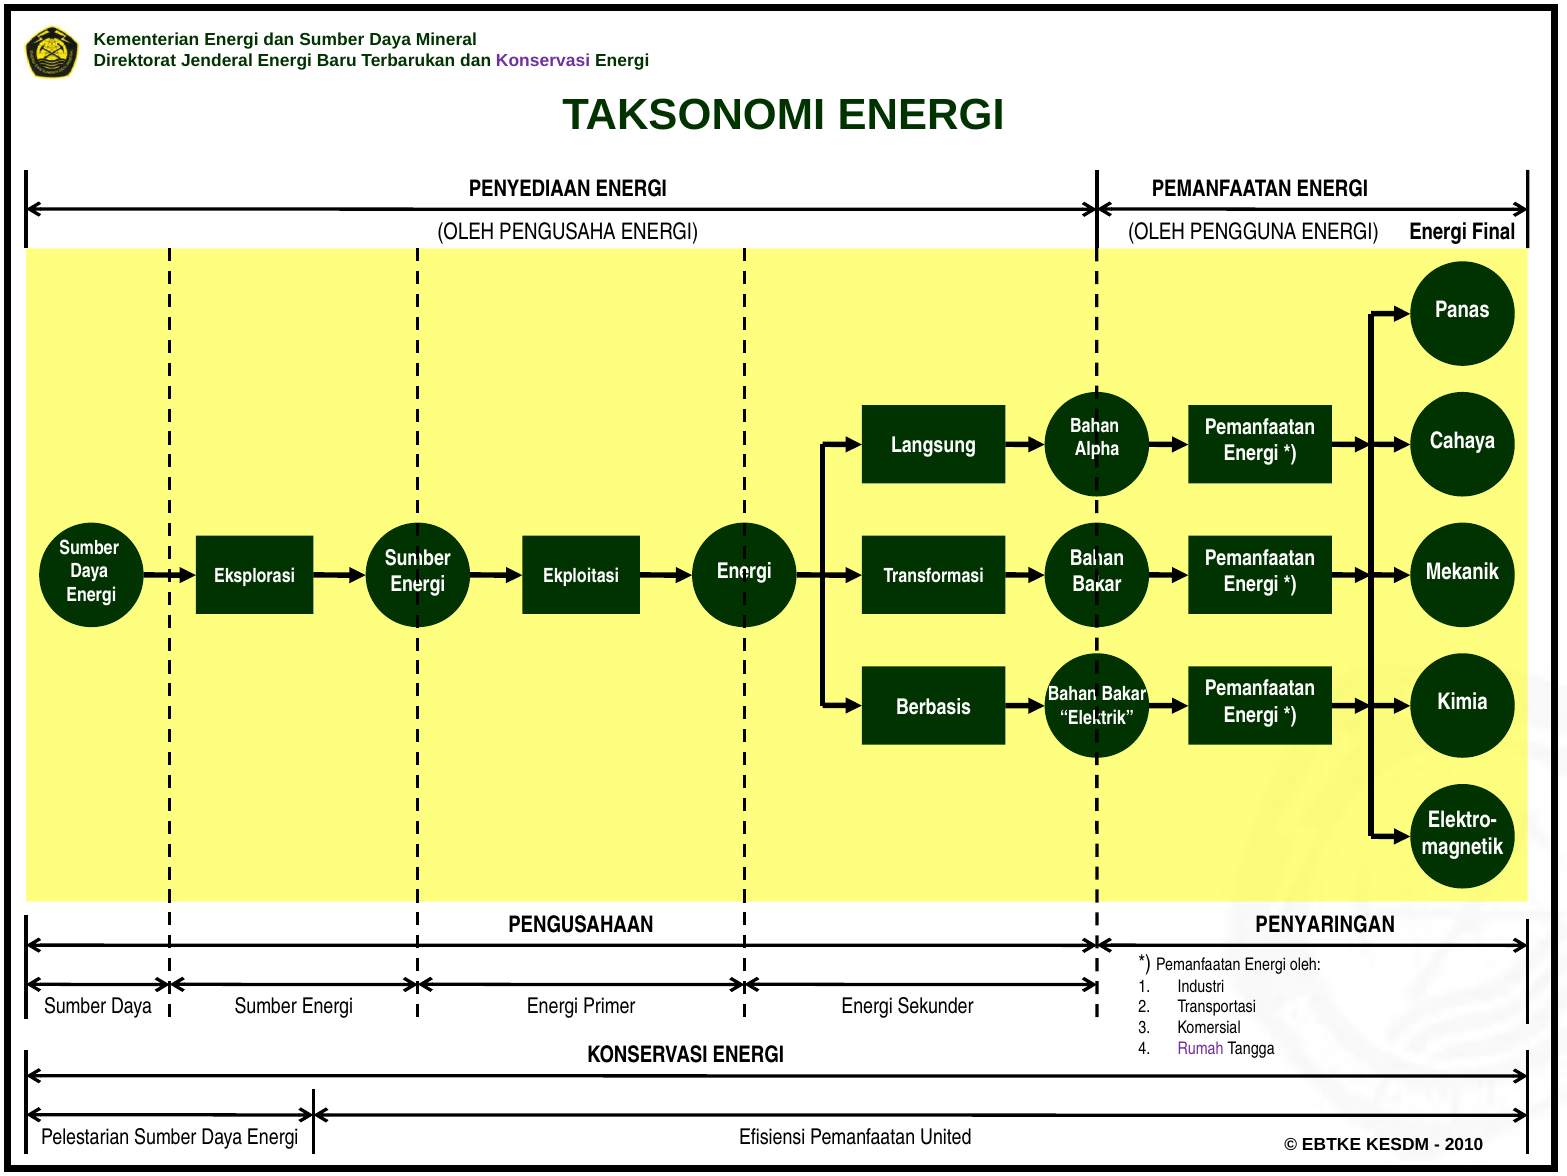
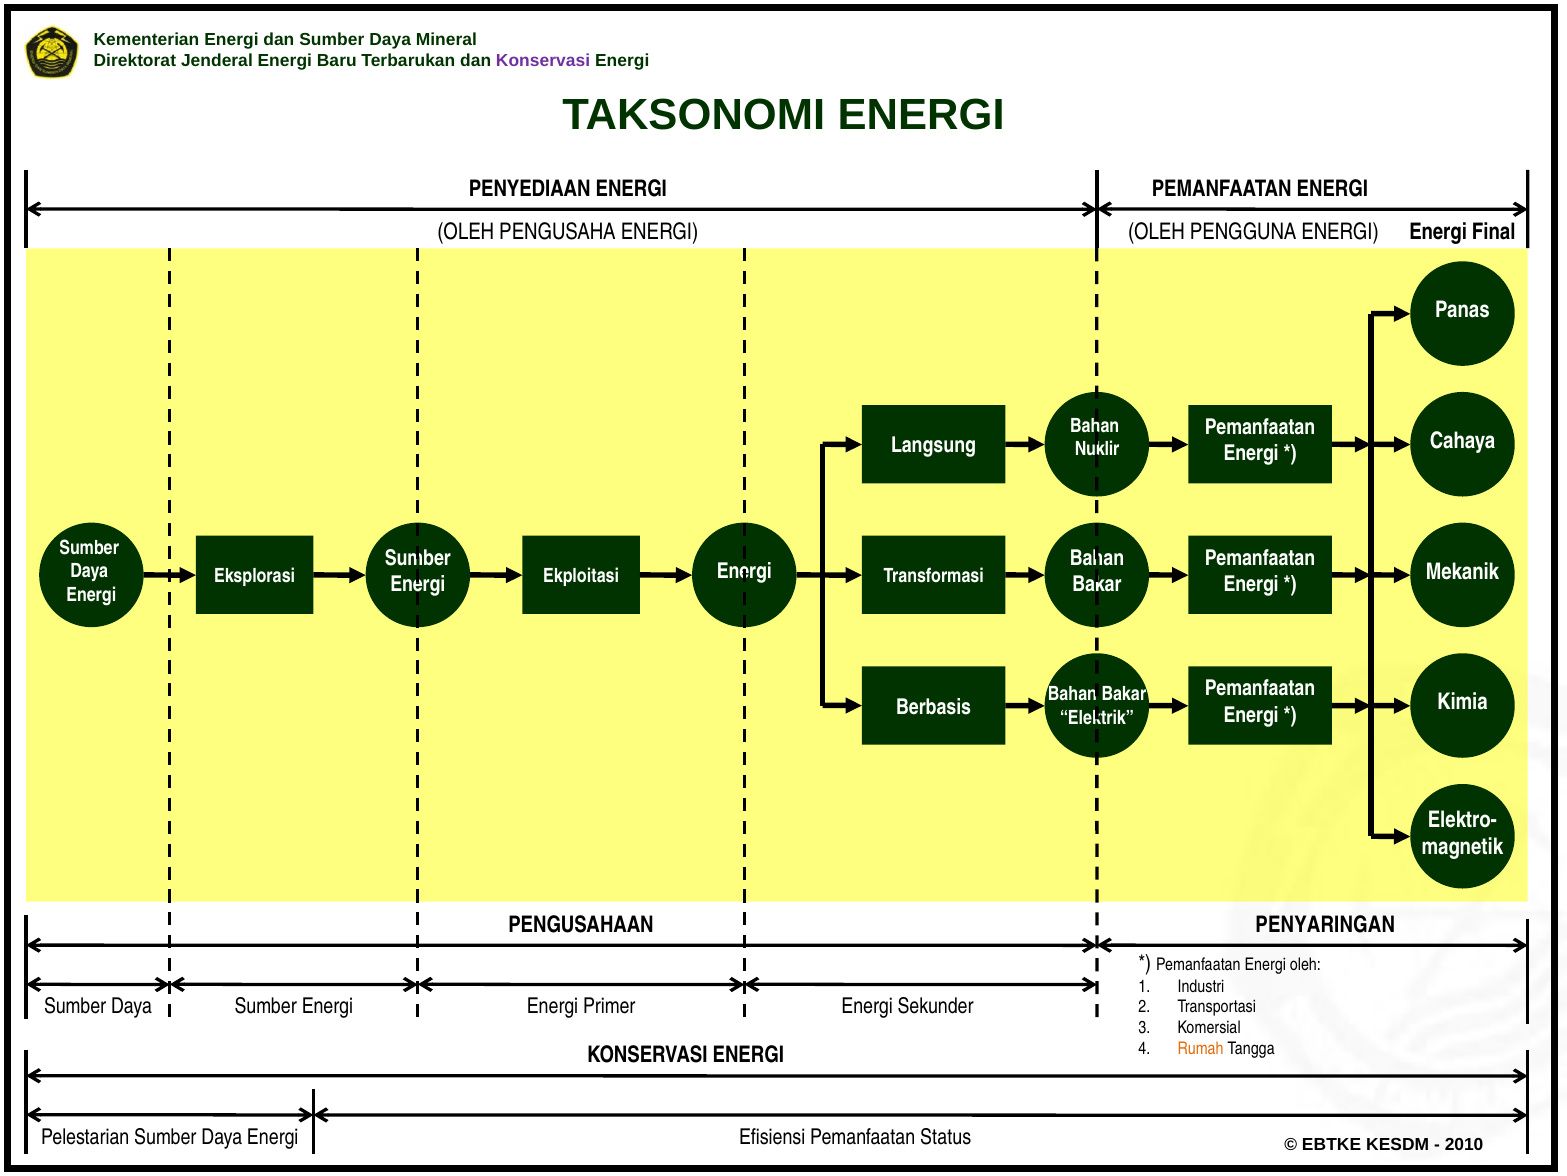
Alpha: Alpha -> Nuklir
Rumah colour: purple -> orange
United: United -> Status
